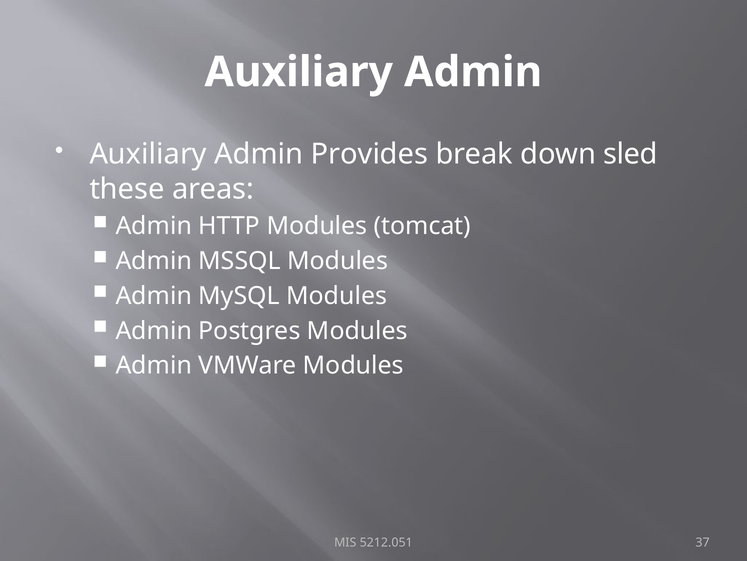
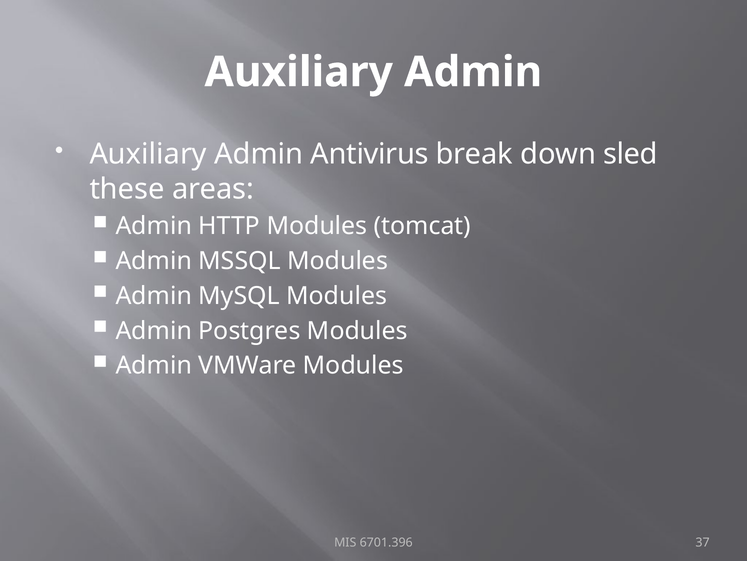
Provides: Provides -> Antivirus
5212.051: 5212.051 -> 6701.396
